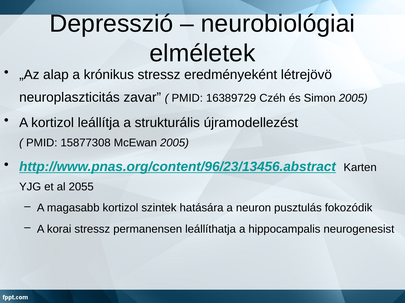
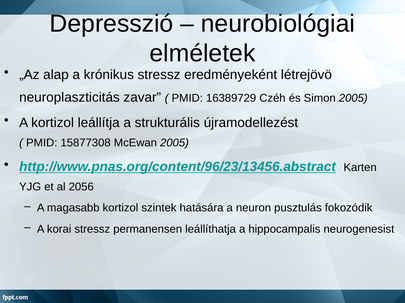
2055: 2055 -> 2056
